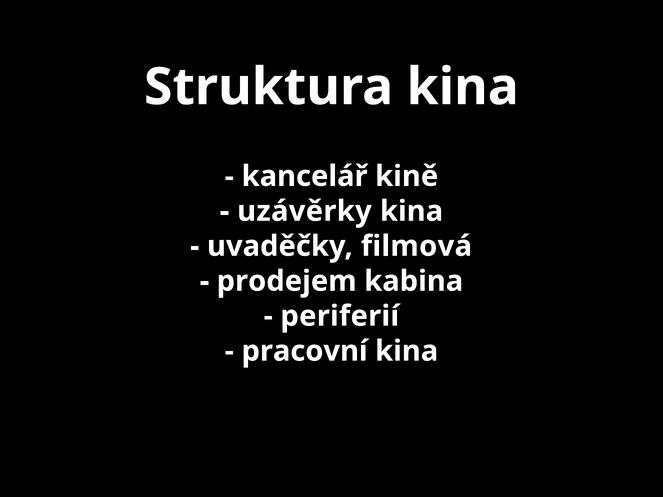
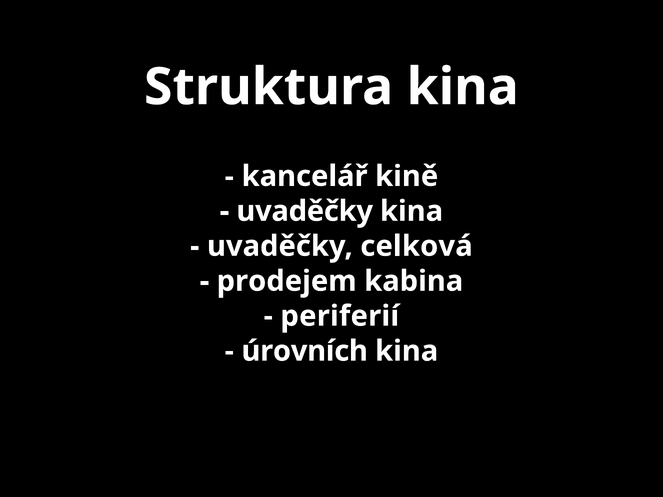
uzávěrky at (304, 211): uzávěrky -> uvaděčky
filmová: filmová -> celková
pracovní: pracovní -> úrovních
